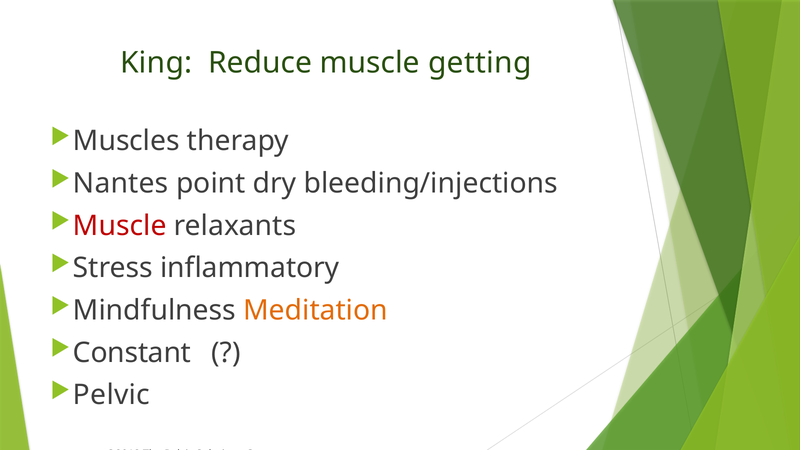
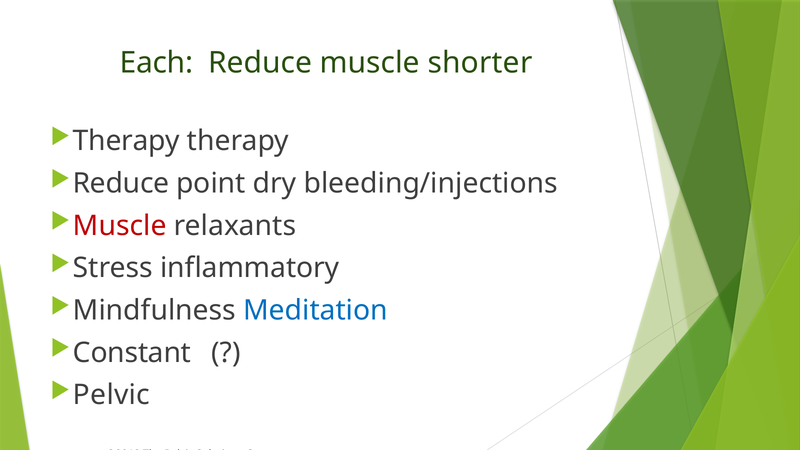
King: King -> Each
getting: getting -> shorter
Muscles at (126, 141): Muscles -> Therapy
Nantes at (121, 183): Nantes -> Reduce
Meditation colour: orange -> blue
